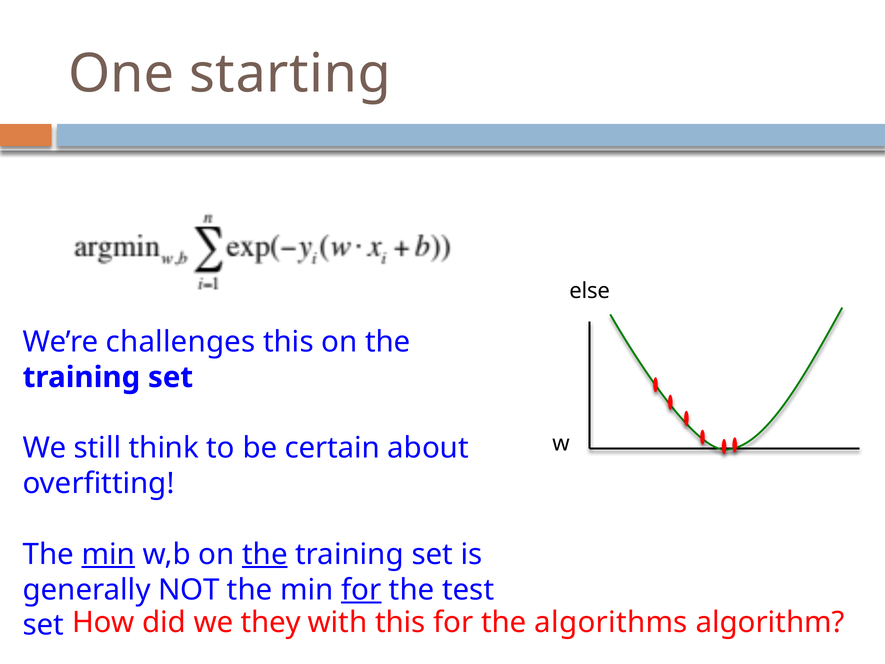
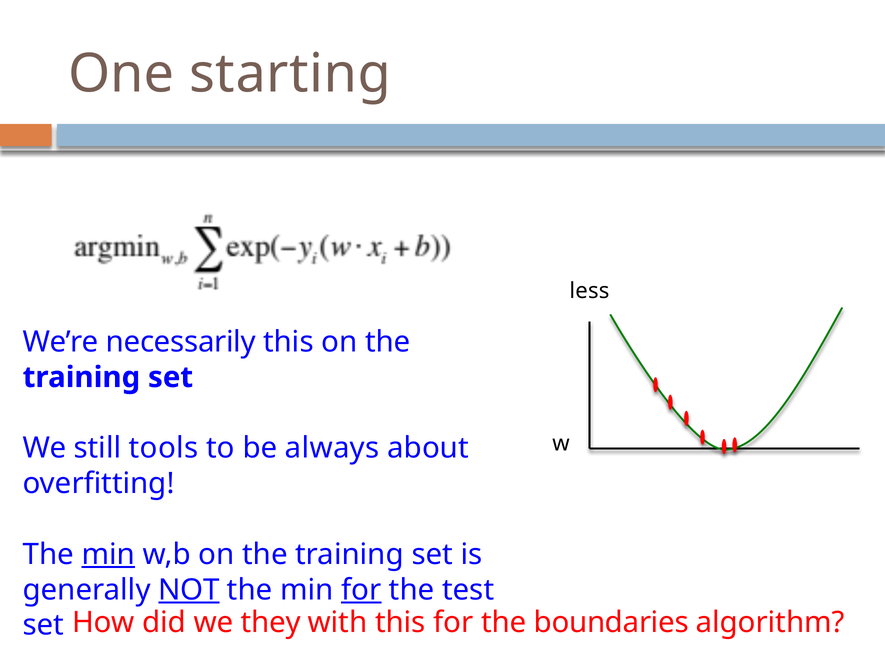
else: else -> less
challenges: challenges -> necessarily
think: think -> tools
certain: certain -> always
the at (265, 554) underline: present -> none
NOT underline: none -> present
algorithms: algorithms -> boundaries
